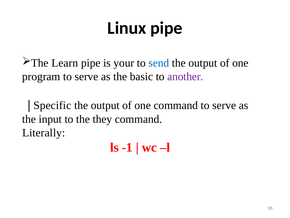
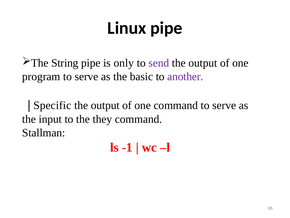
Learn: Learn -> String
your: your -> only
send colour: blue -> purple
Literally: Literally -> Stallman
